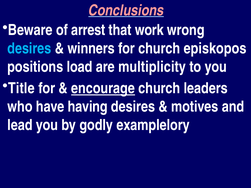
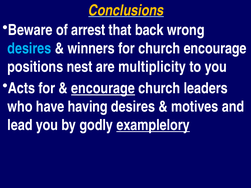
Conclusions colour: pink -> yellow
work: work -> back
church episkopos: episkopos -> encourage
load: load -> nest
Title: Title -> Acts
examplelory underline: none -> present
